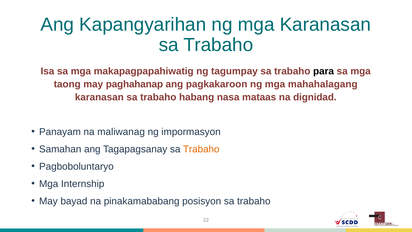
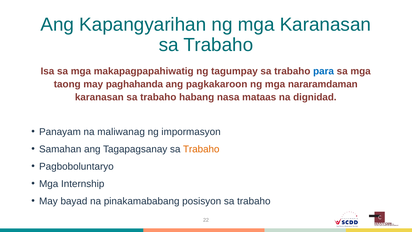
para colour: black -> blue
paghahanap: paghahanap -> paghahanda
mahahalagang: mahahalagang -> nararamdaman
